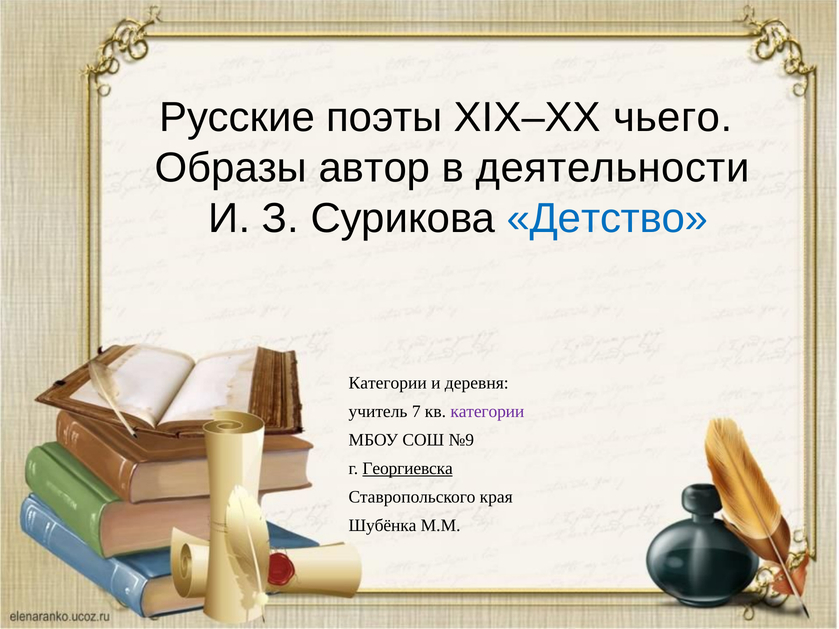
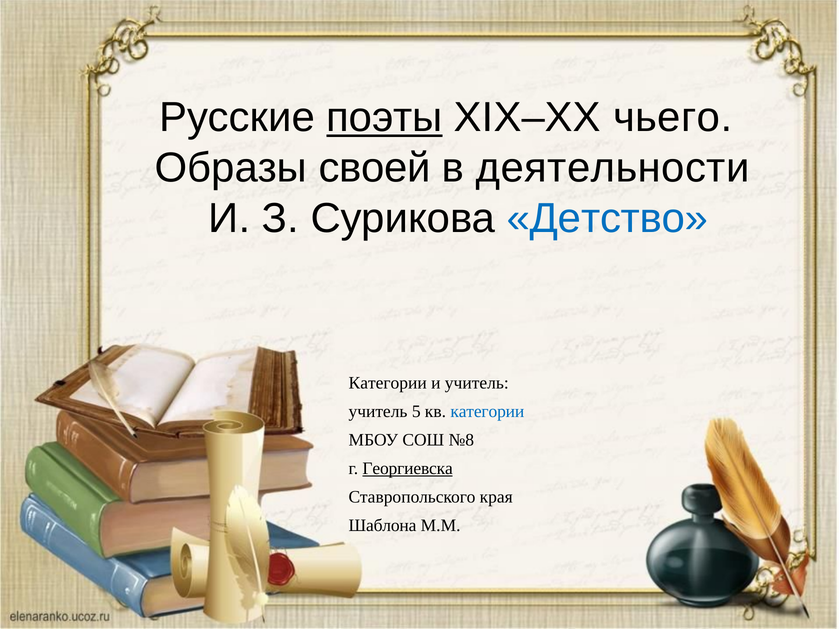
поэты underline: none -> present
автор: автор -> своей
и деревня: деревня -> учитель
7: 7 -> 5
категории at (487, 412) colour: purple -> blue
№9: №9 -> №8
Шубёнка: Шубёнка -> Шаблона
